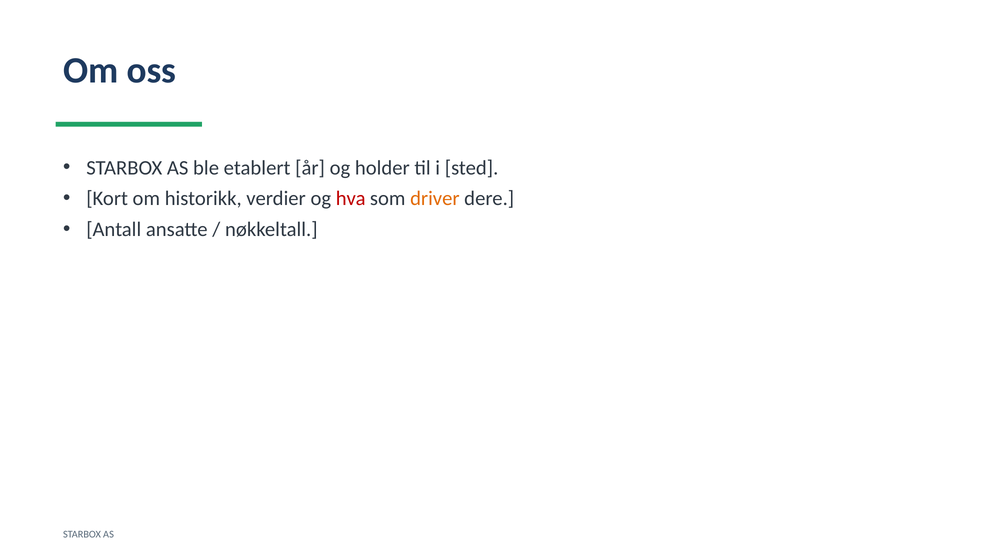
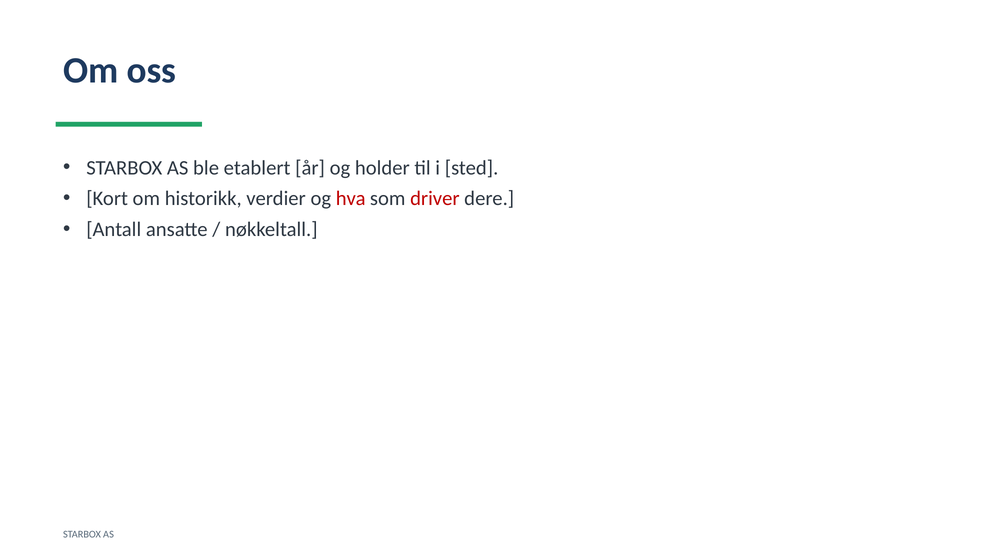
driver colour: orange -> red
